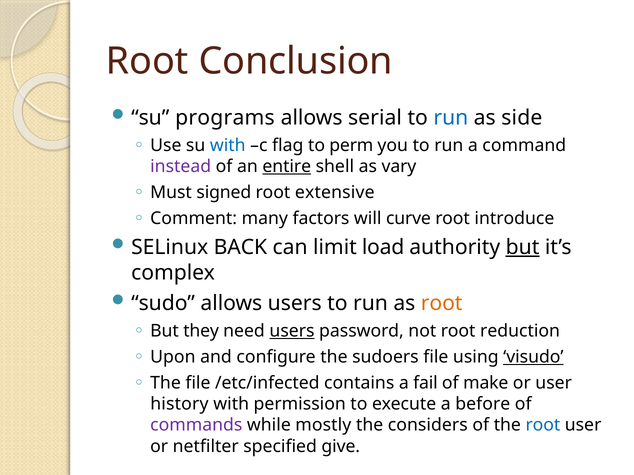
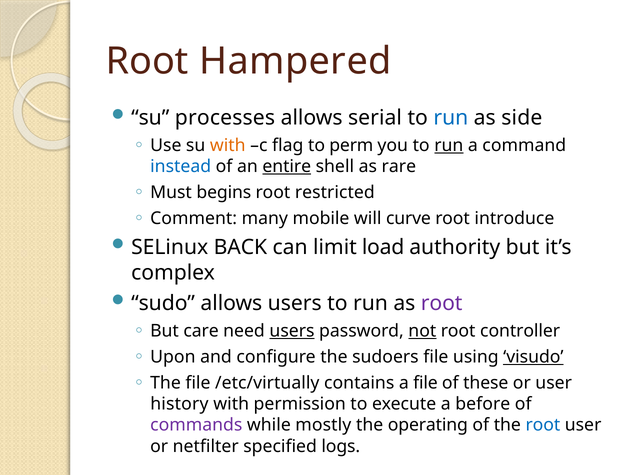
Conclusion: Conclusion -> Hampered
programs: programs -> processes
with at (228, 146) colour: blue -> orange
run at (449, 146) underline: none -> present
instead colour: purple -> blue
vary: vary -> rare
signed: signed -> begins
extensive: extensive -> restricted
factors: factors -> mobile
but at (523, 247) underline: present -> none
root at (442, 303) colour: orange -> purple
they: they -> care
not underline: none -> present
reduction: reduction -> controller
/etc/infected: /etc/infected -> /etc/virtually
a fail: fail -> file
make: make -> these
considers: considers -> operating
give: give -> logs
